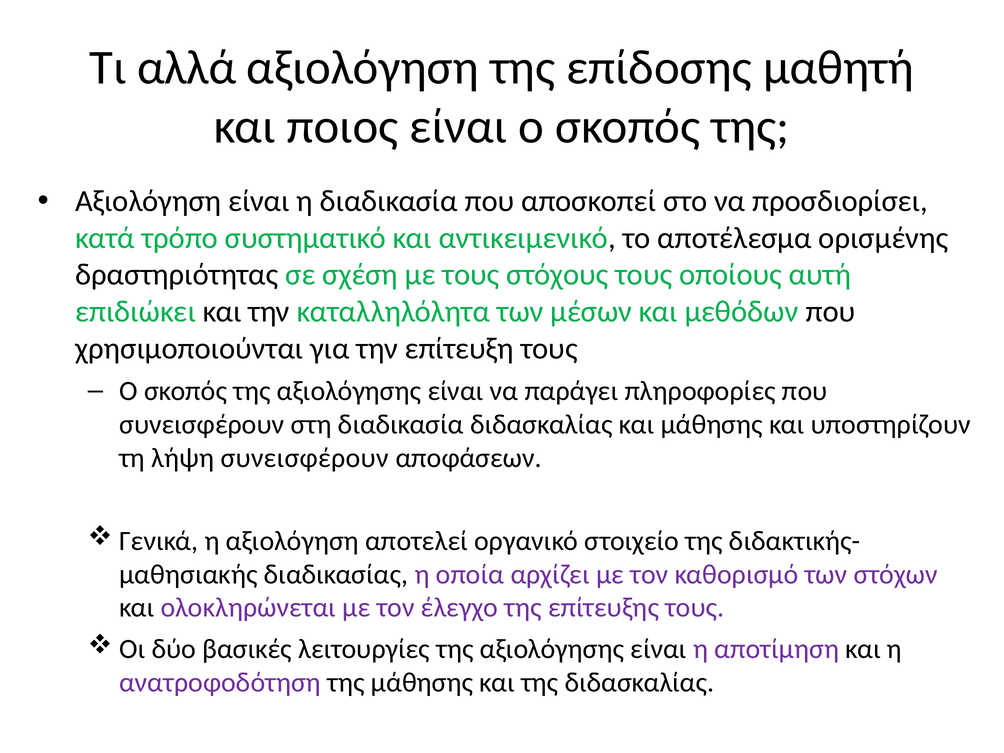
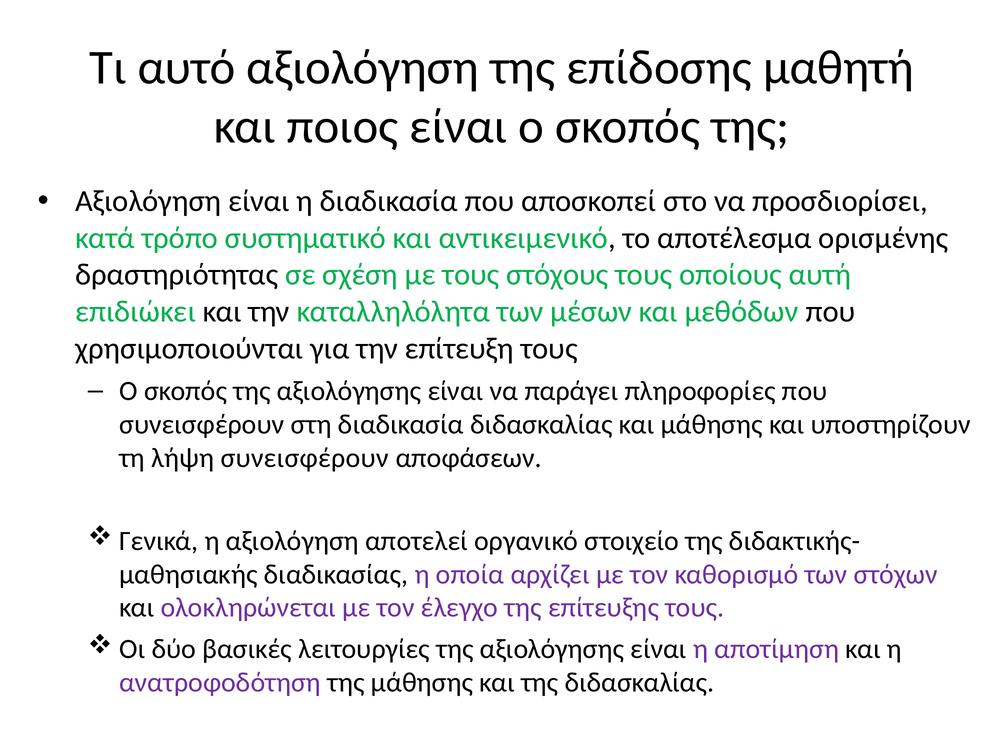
αλλά: αλλά -> αυτό
